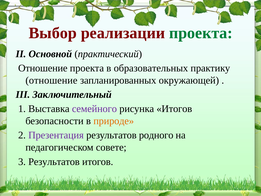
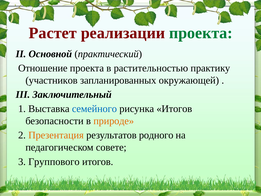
Выбор: Выбор -> Растет
образовательных: образовательных -> растительностью
отношение at (51, 80): отношение -> участников
семейного colour: purple -> blue
Презентация colour: purple -> orange
3 Результатов: Результатов -> Группового
